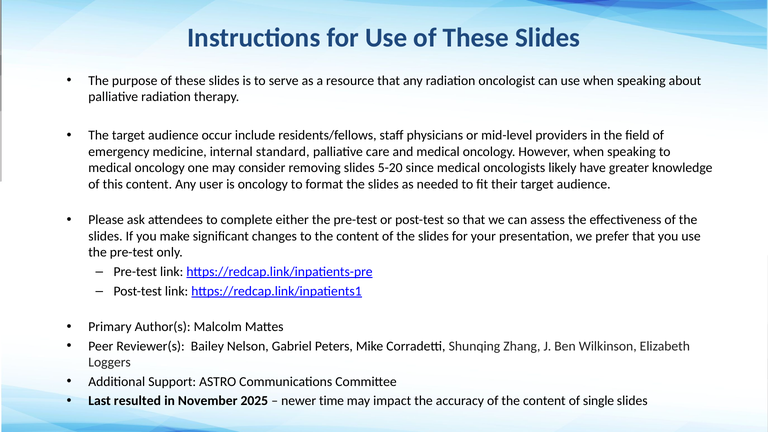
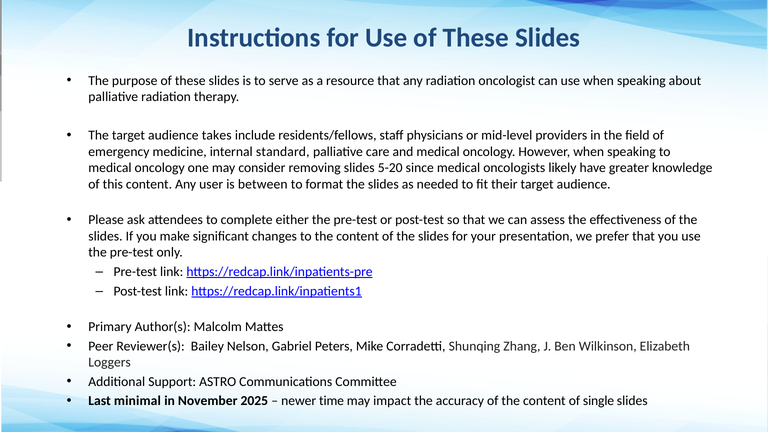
occur: occur -> takes
is oncology: oncology -> between
resulted: resulted -> minimal
